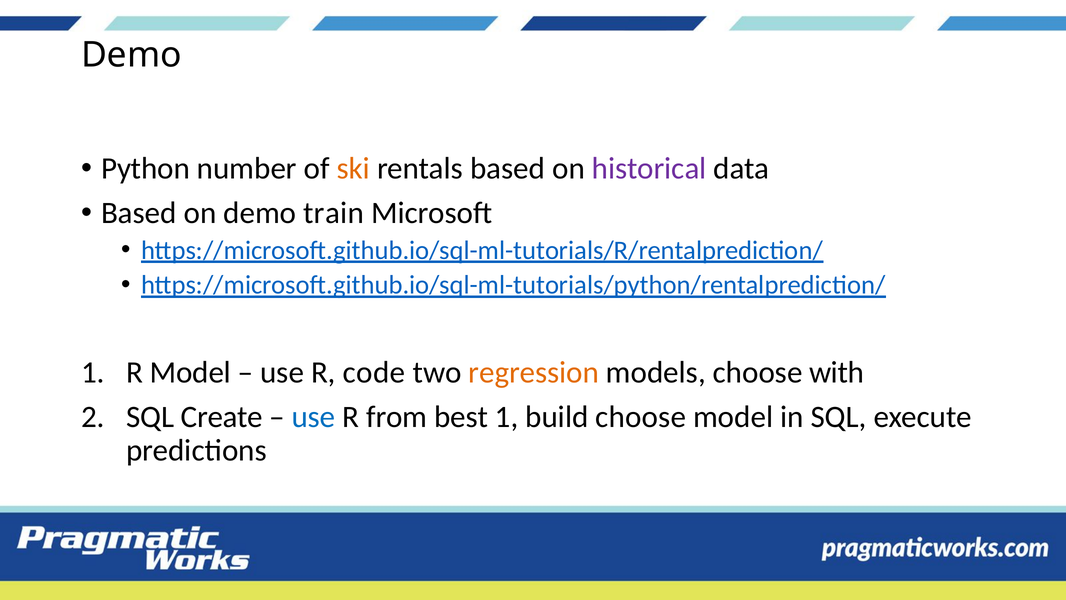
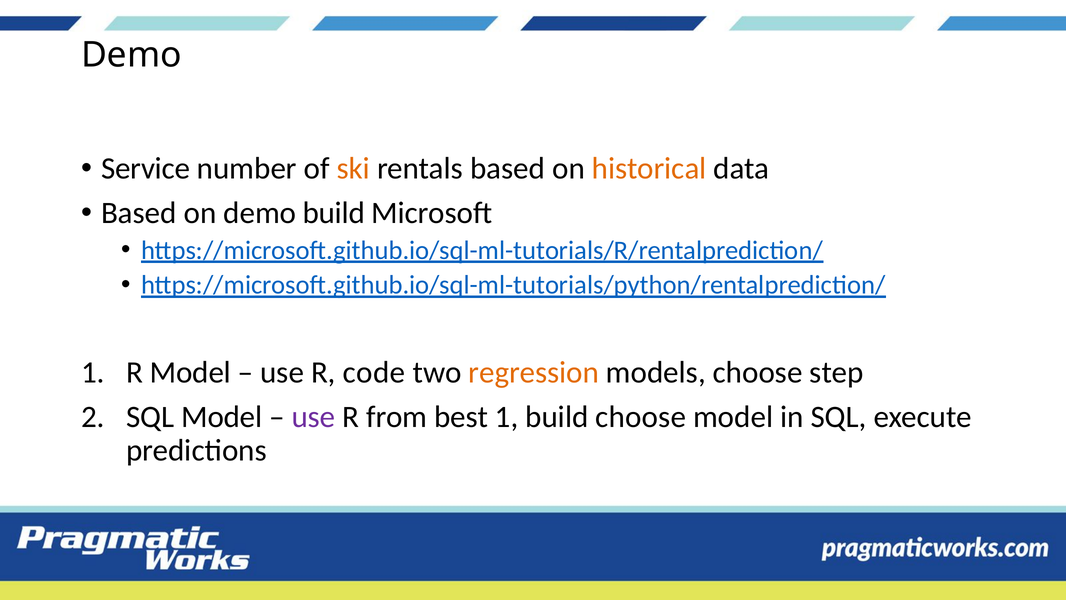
Python: Python -> Service
historical colour: purple -> orange
demo train: train -> build
with: with -> step
SQL Create: Create -> Model
use at (313, 417) colour: blue -> purple
